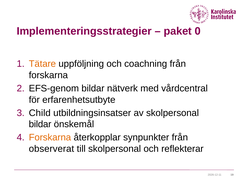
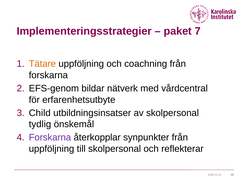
0: 0 -> 7
bildar at (40, 124): bildar -> tydlig
Forskarna at (50, 137) colour: orange -> purple
observerat at (51, 148): observerat -> uppföljning
